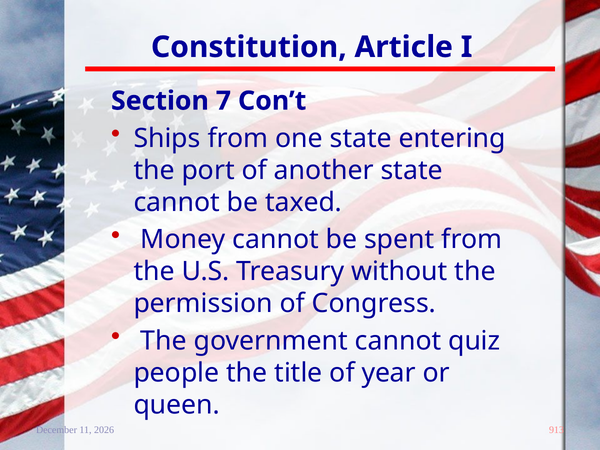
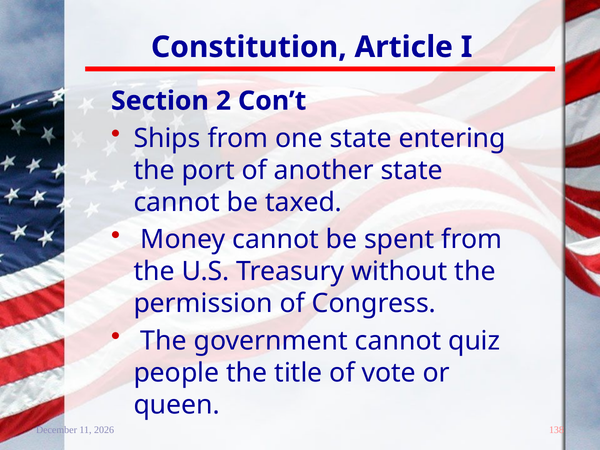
7: 7 -> 2
year: year -> vote
913: 913 -> 138
